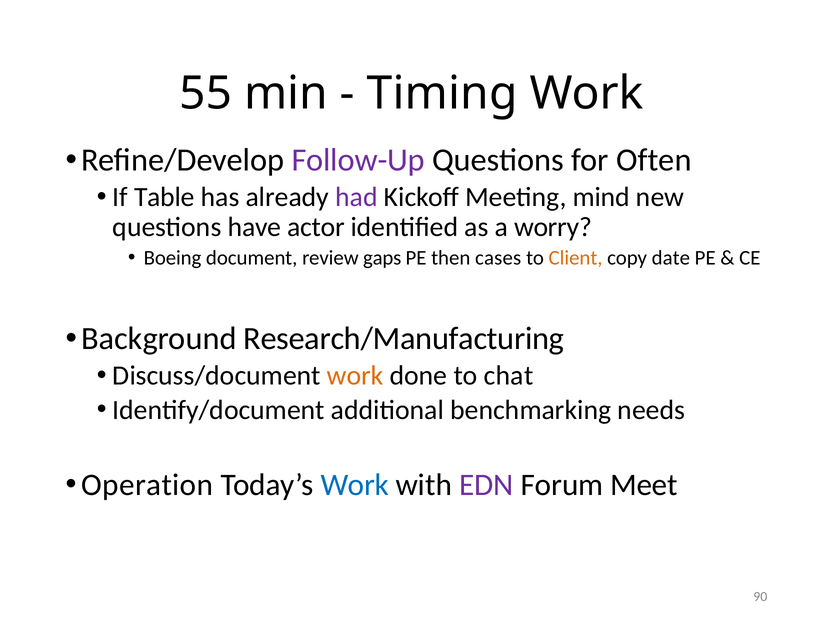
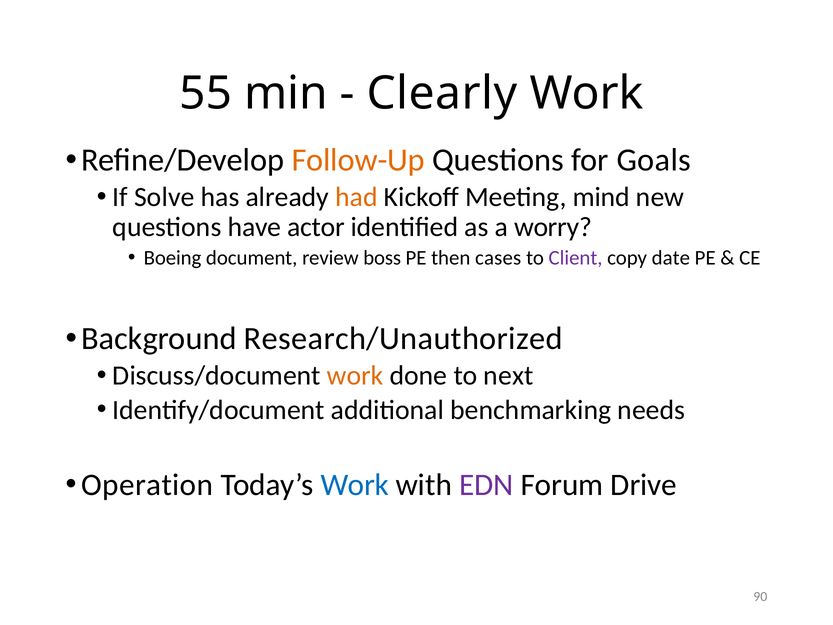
Timing: Timing -> Clearly
Follow-Up colour: purple -> orange
Often: Often -> Goals
Table: Table -> Solve
had colour: purple -> orange
gaps: gaps -> boss
Client colour: orange -> purple
Research/Manufacturing: Research/Manufacturing -> Research/Unauthorized
chat: chat -> next
Meet: Meet -> Drive
